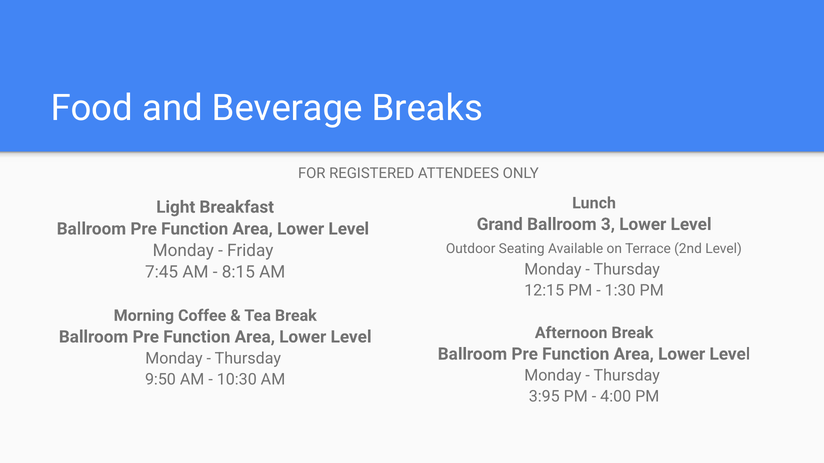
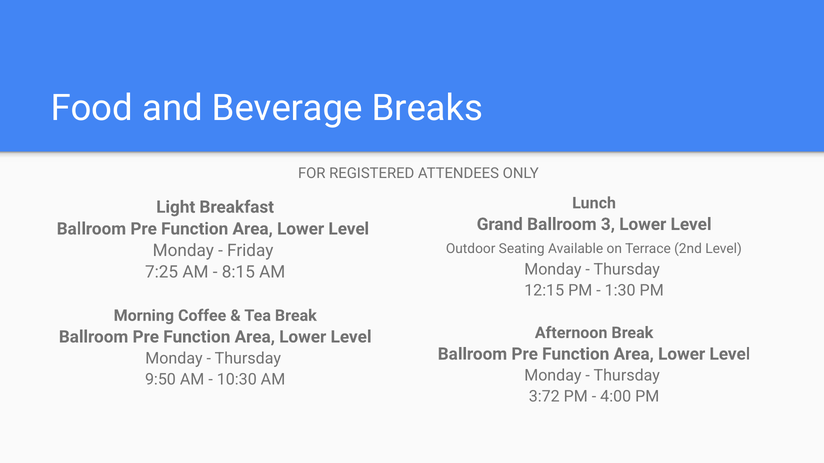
7:45: 7:45 -> 7:25
3:95: 3:95 -> 3:72
